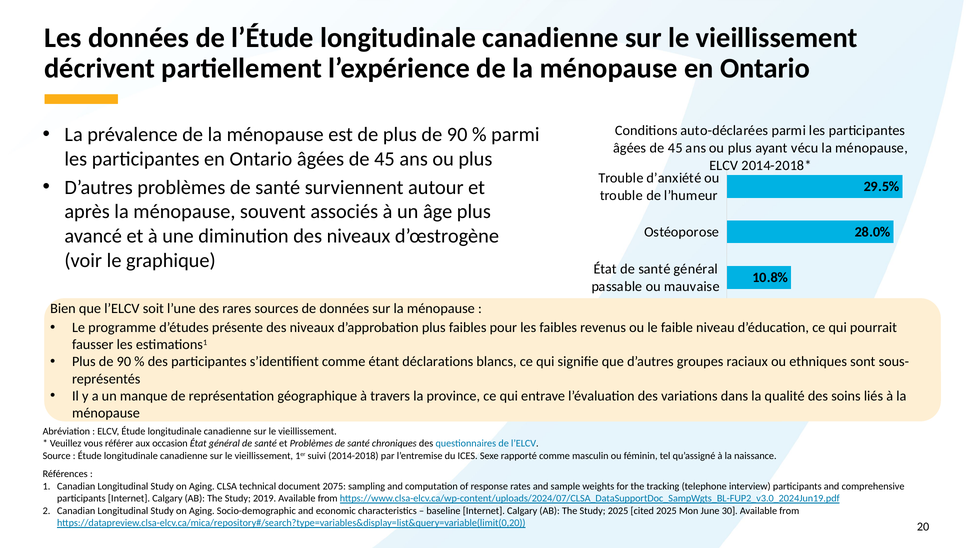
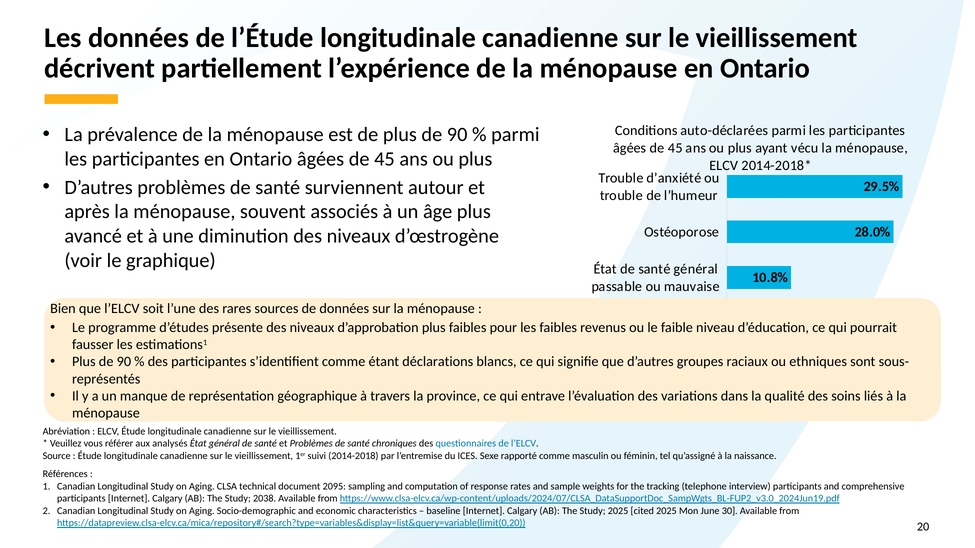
occasion: occasion -> analysés
2075: 2075 -> 2095
2019: 2019 -> 2038
